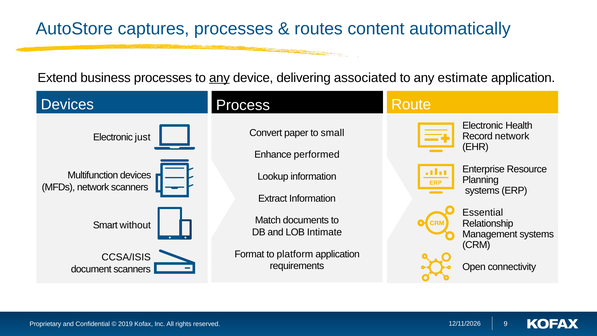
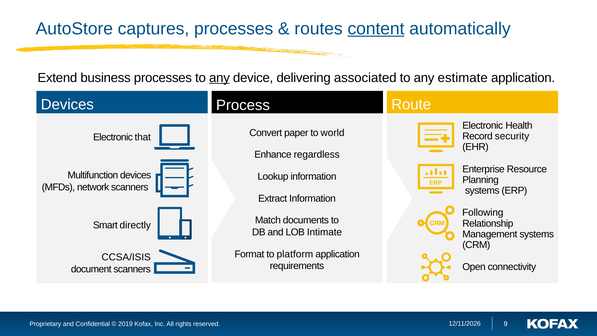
content underline: none -> present
small: small -> world
Record network: network -> security
just: just -> that
performed: performed -> regardless
Essential: Essential -> Following
without: without -> directly
